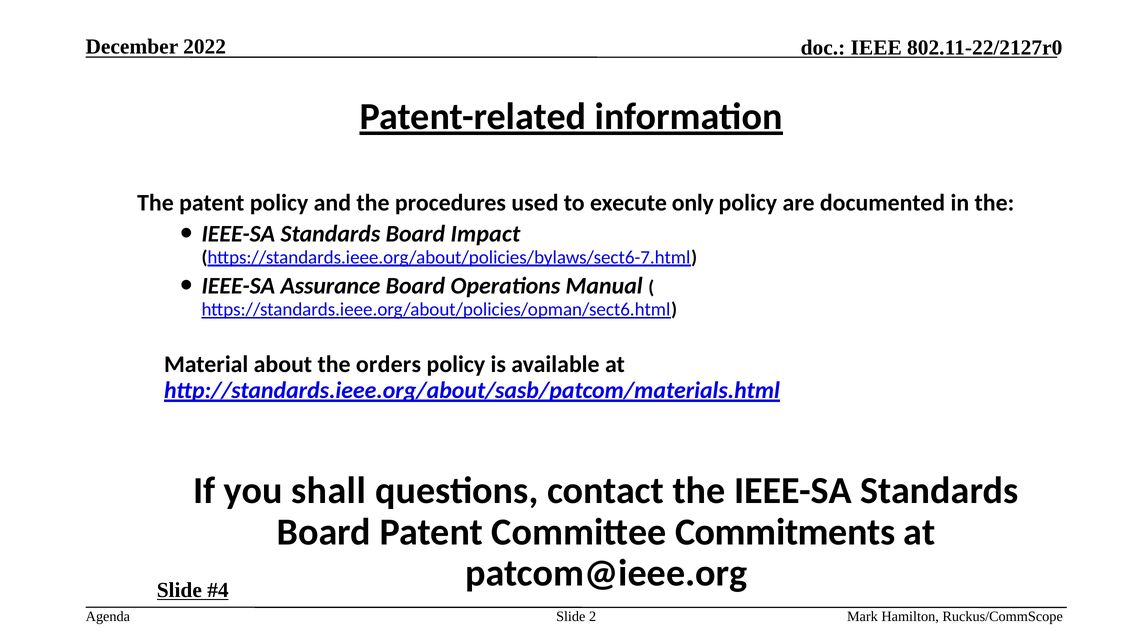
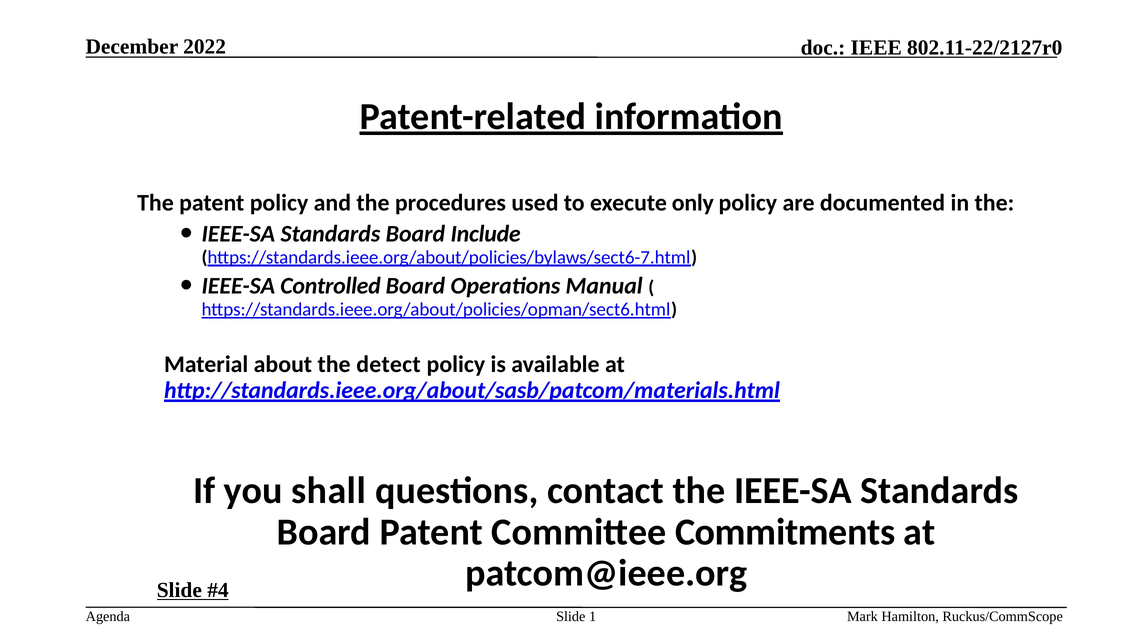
Impact: Impact -> Include
Assurance: Assurance -> Controlled
orders: orders -> detect
2: 2 -> 1
